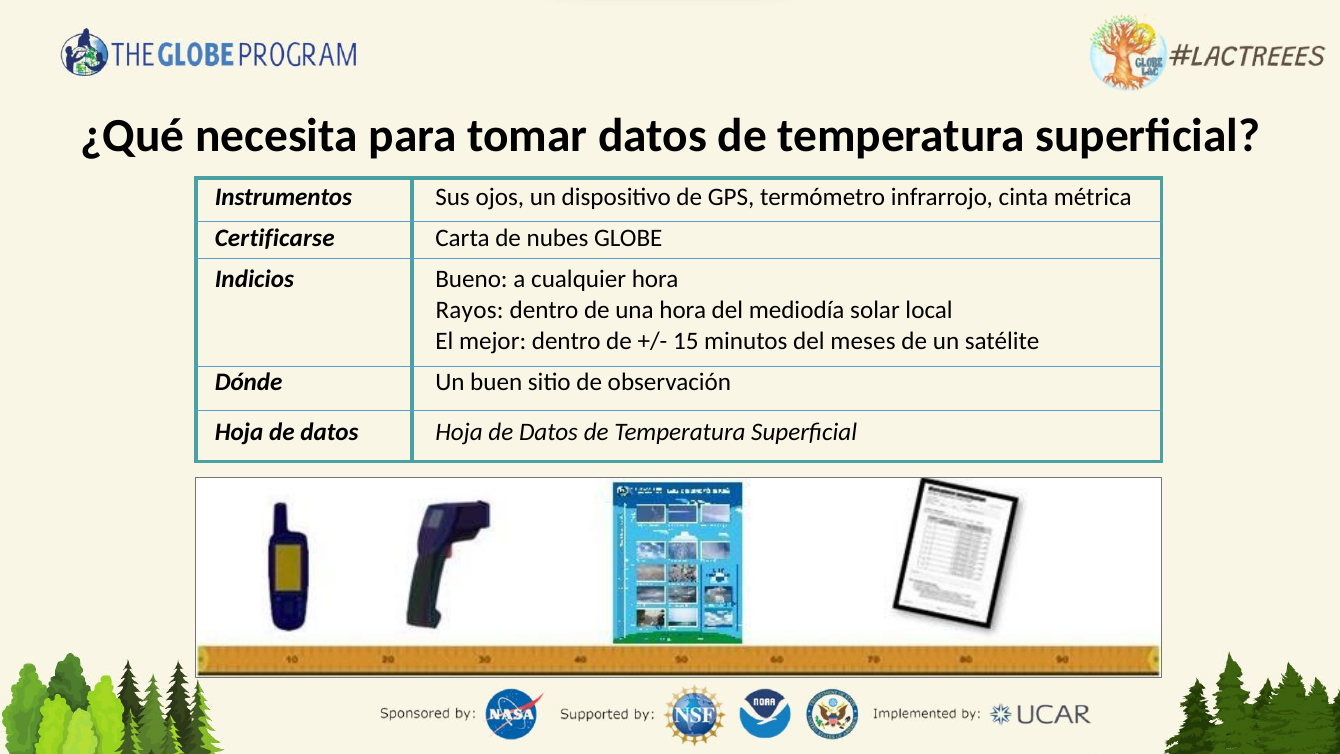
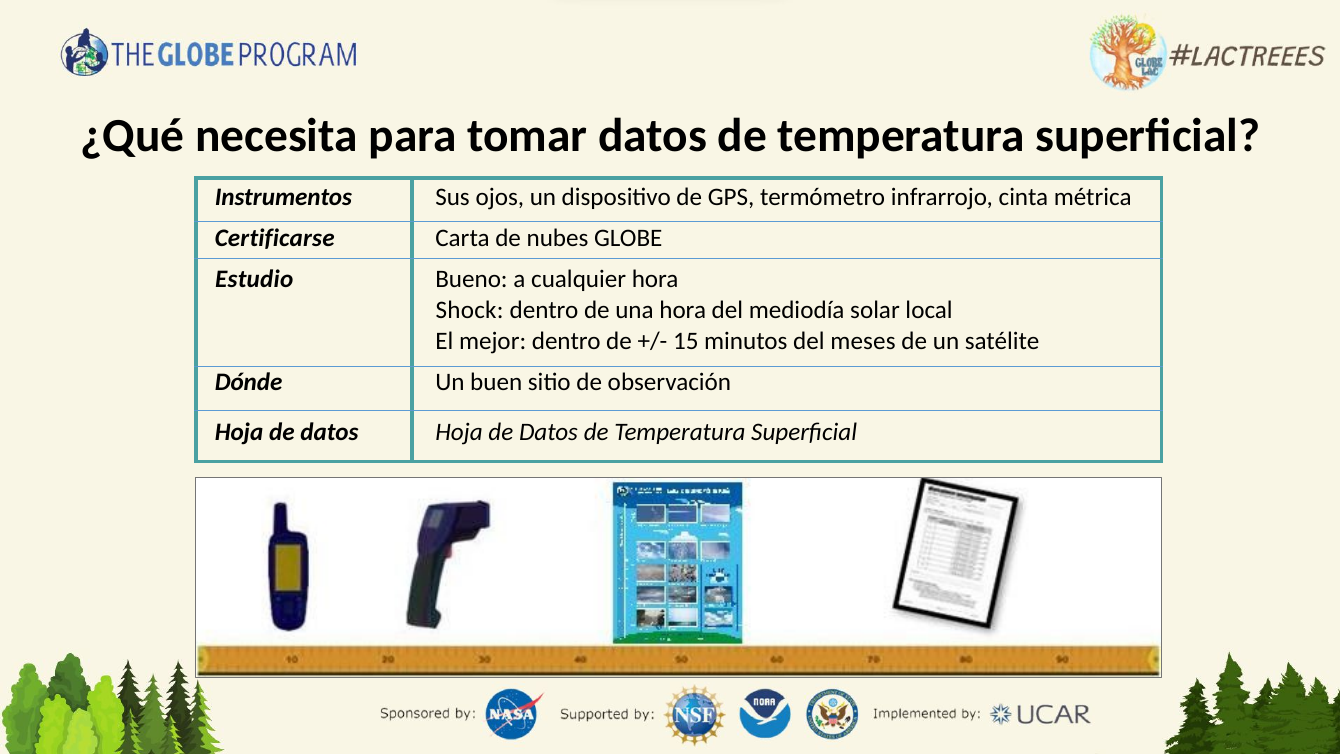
Indicios: Indicios -> Estudio
Rayos: Rayos -> Shock
